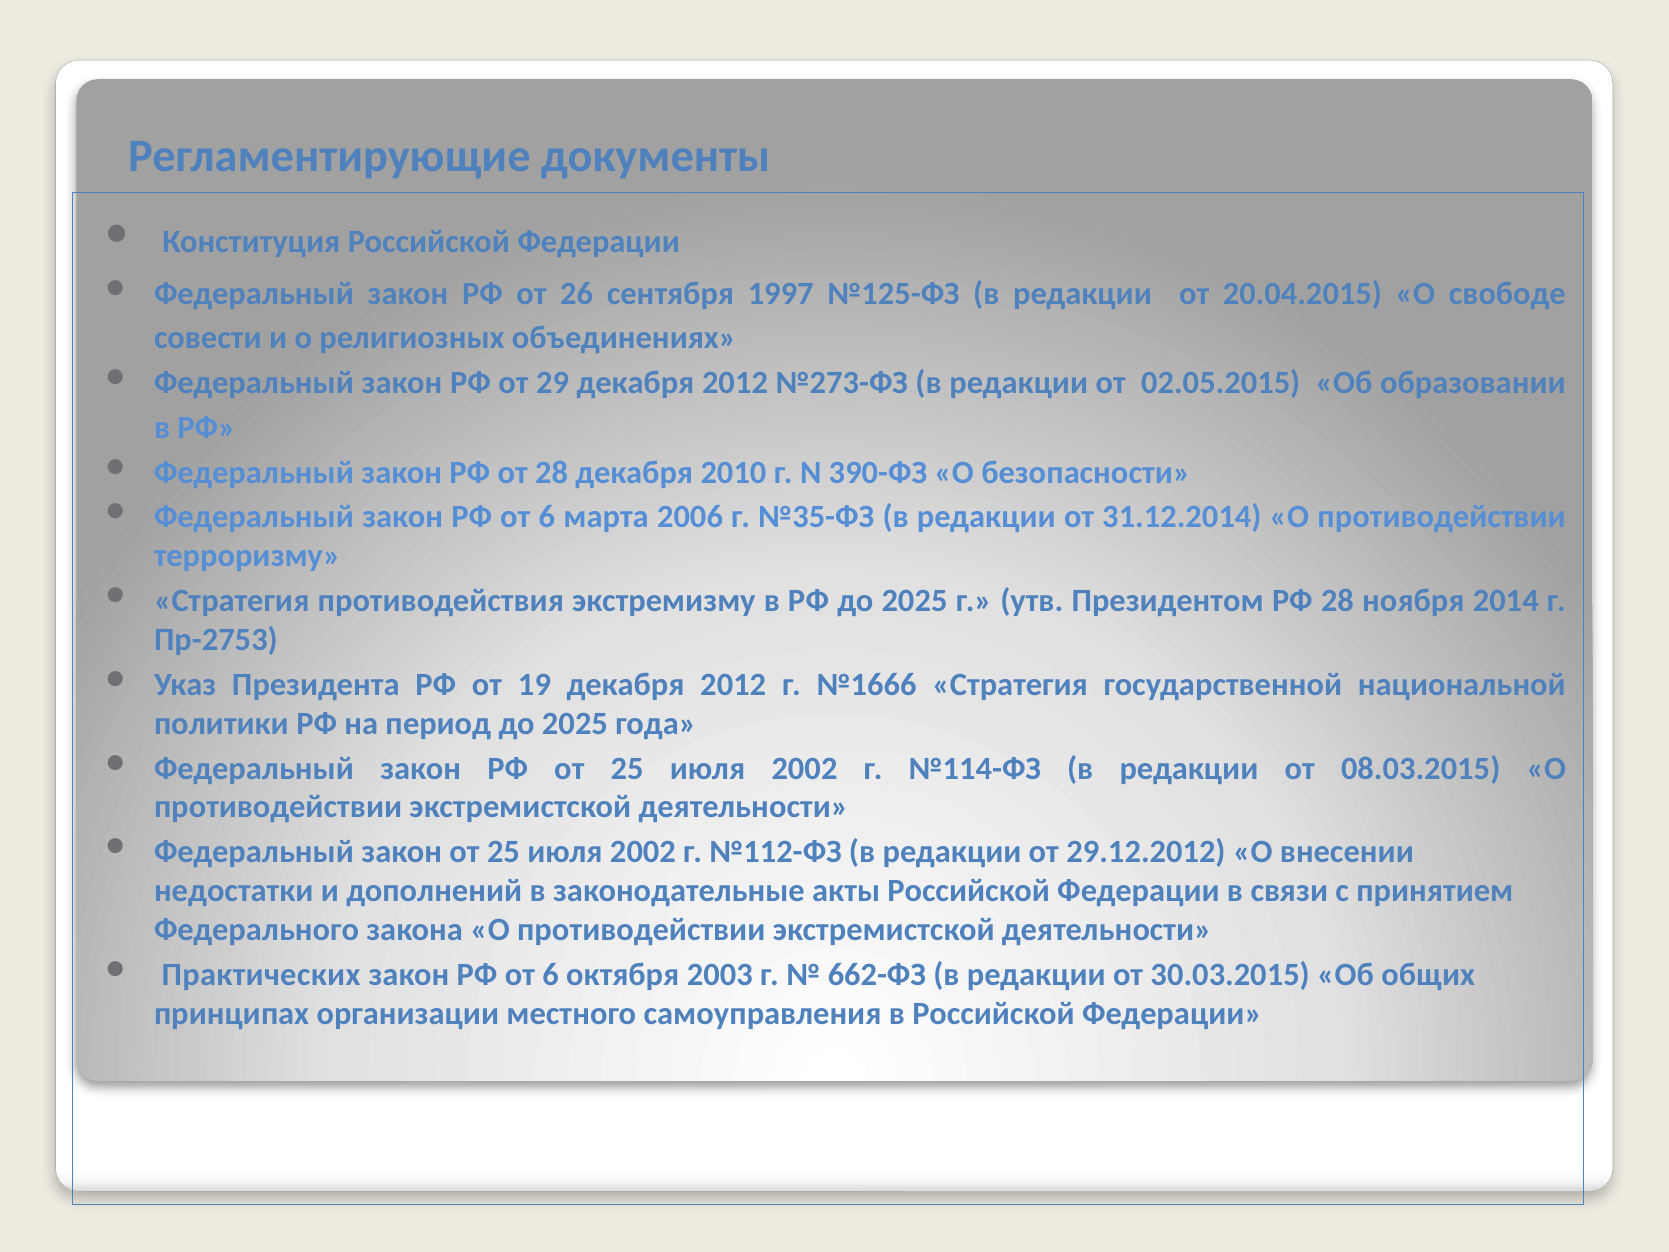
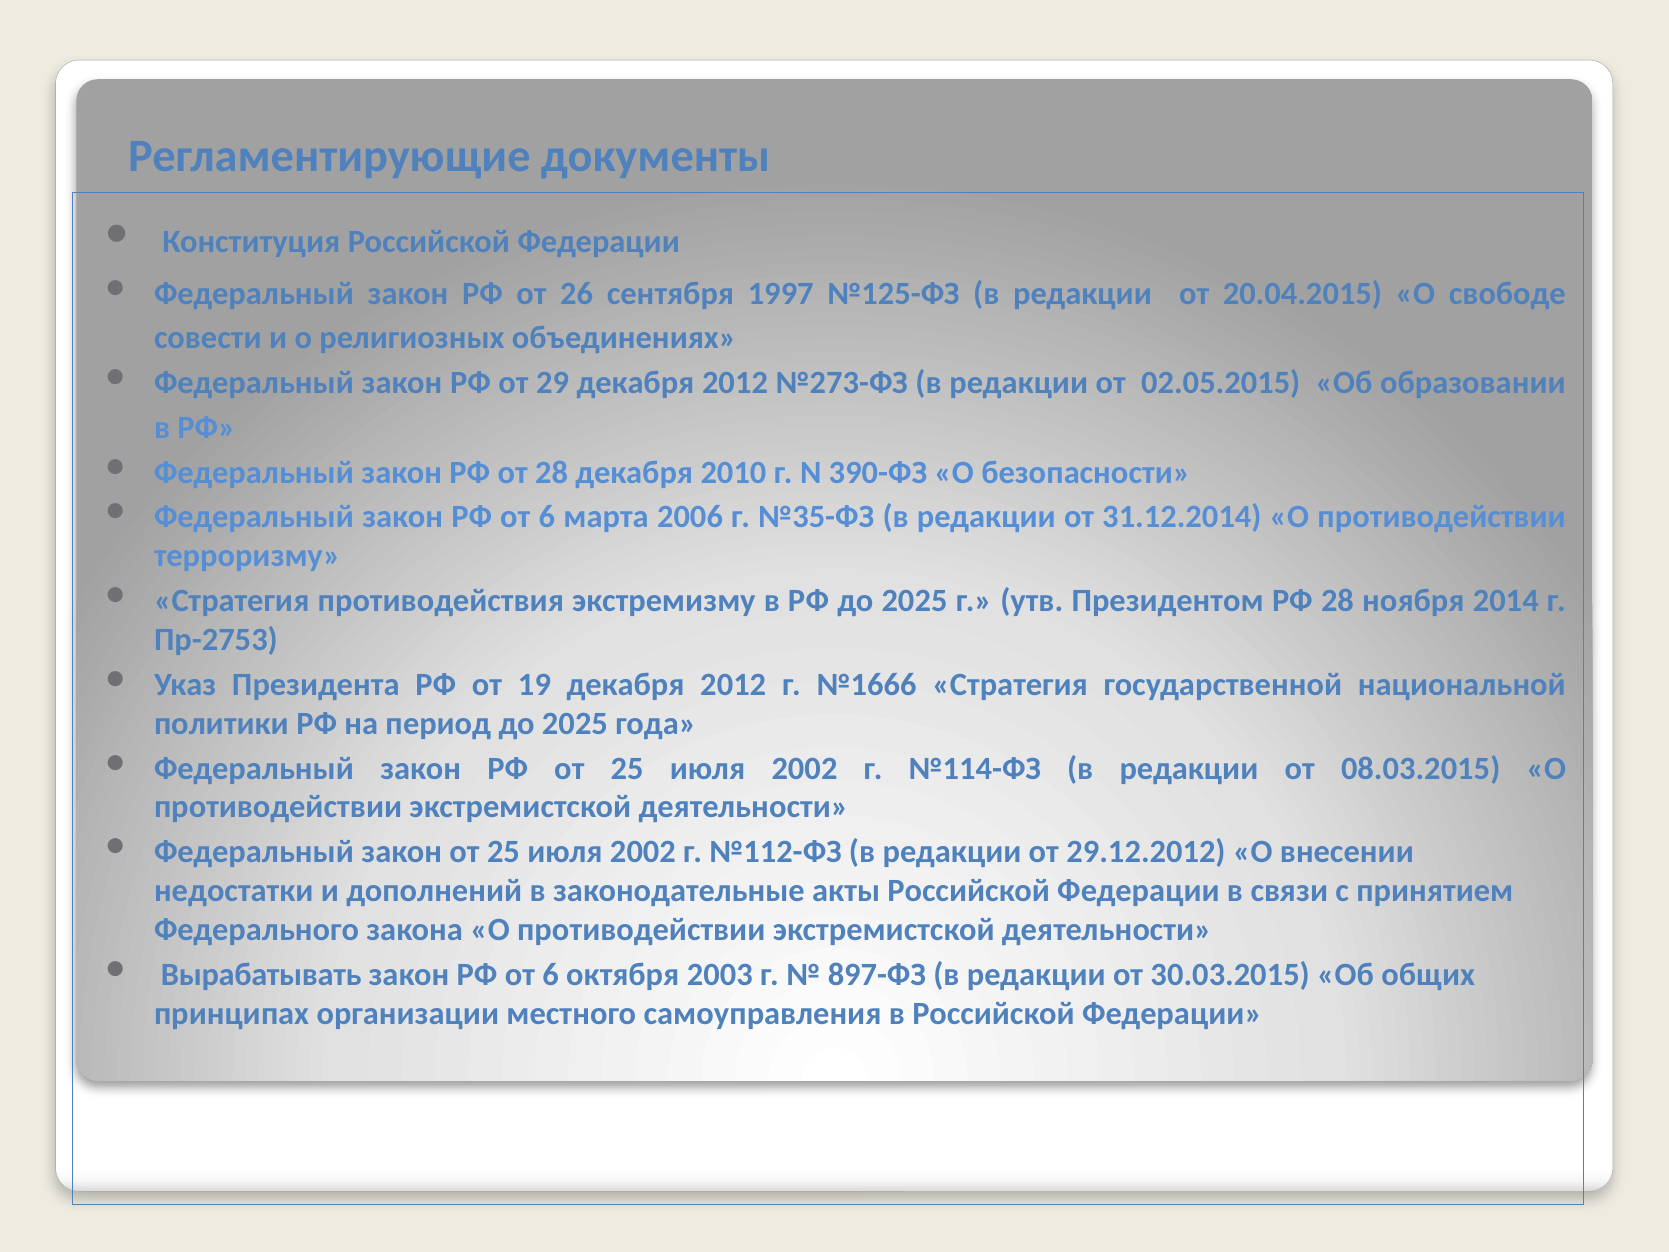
Практических: Практических -> Вырабатывать
662-ФЗ: 662-ФЗ -> 897-ФЗ
